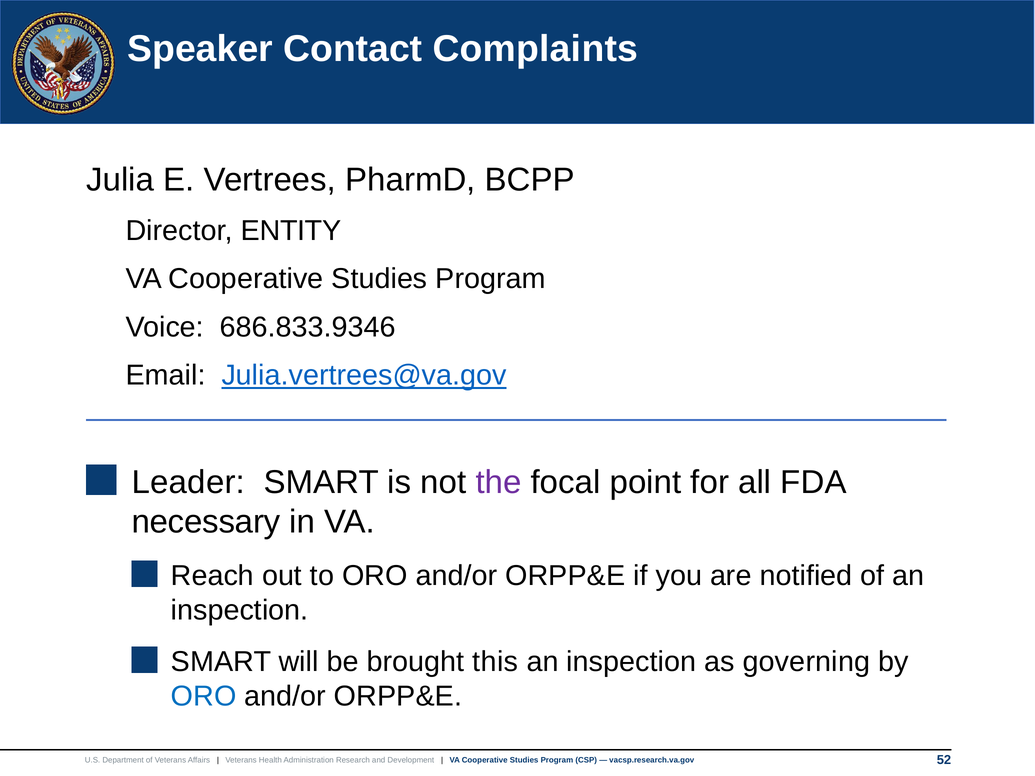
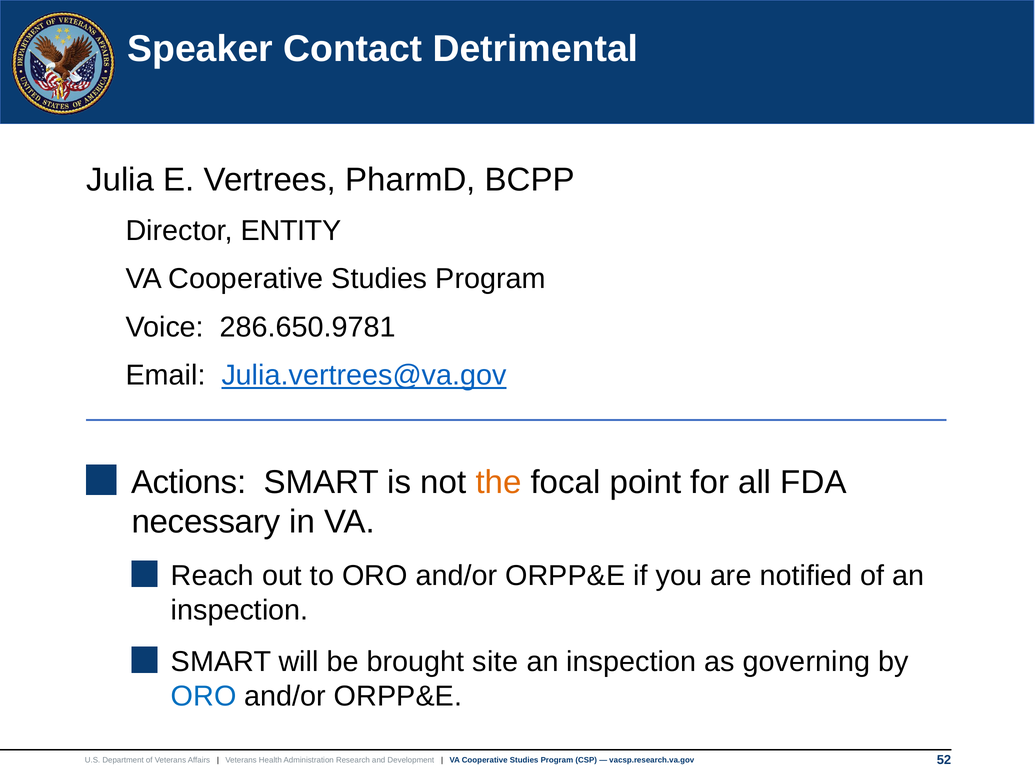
Complaints: Complaints -> Detrimental
686.833.9346: 686.833.9346 -> 286.650.9781
Leader: Leader -> Actions
the colour: purple -> orange
this: this -> site
